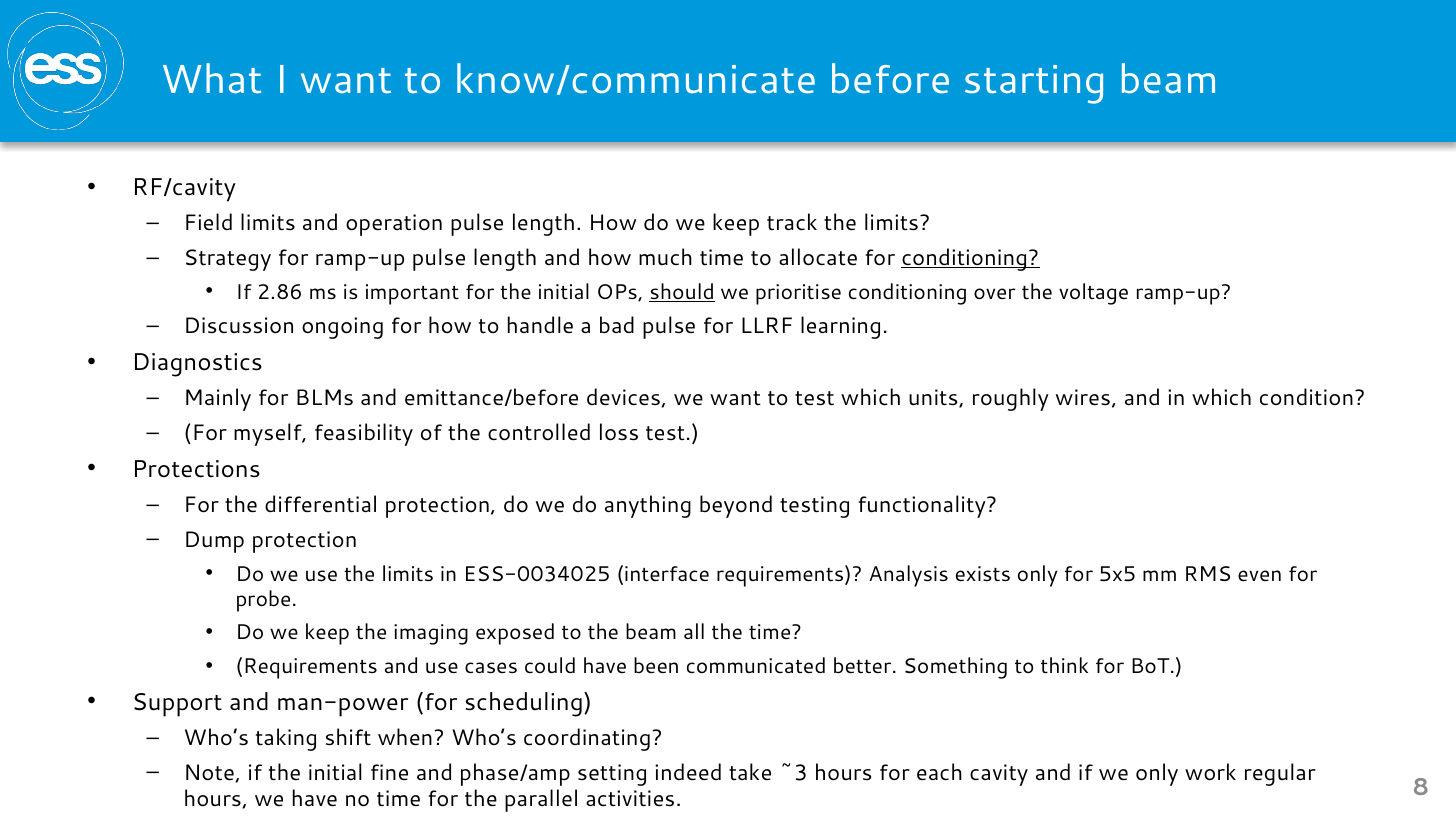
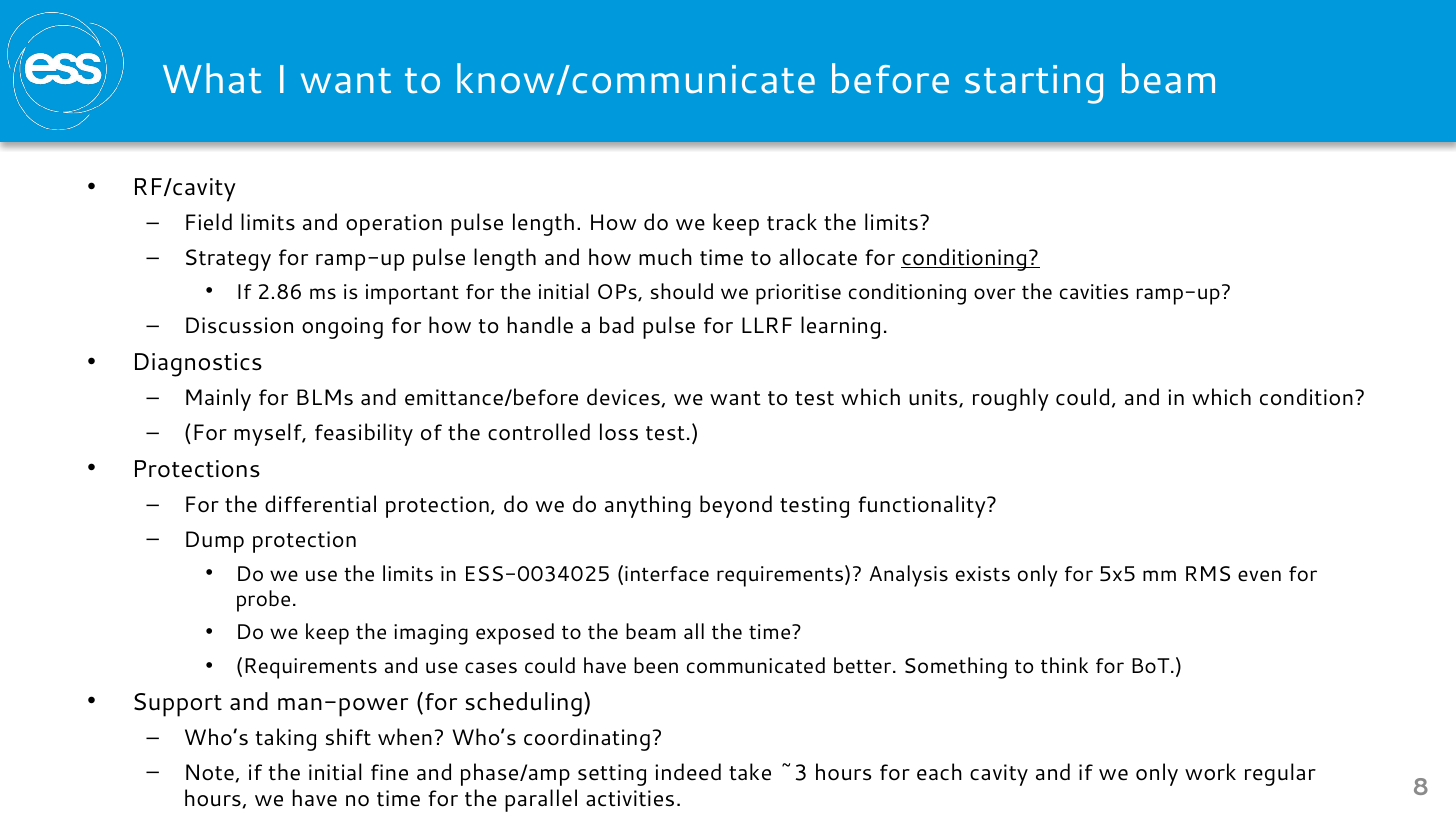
should underline: present -> none
voltage: voltage -> cavities
roughly wires: wires -> could
